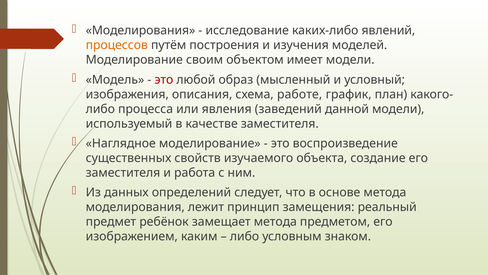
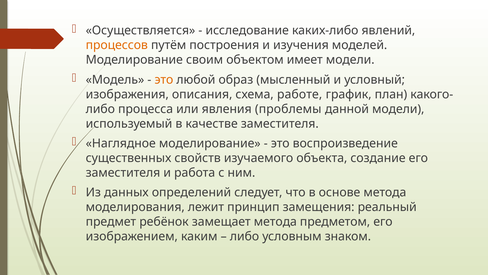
Моделирования at (140, 31): Моделирования -> Осуществляется
это at (164, 80) colour: red -> orange
заведений: заведений -> проблемы
